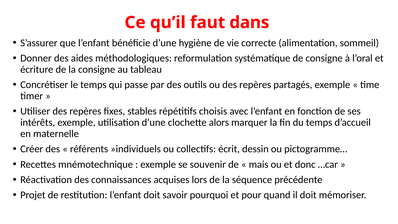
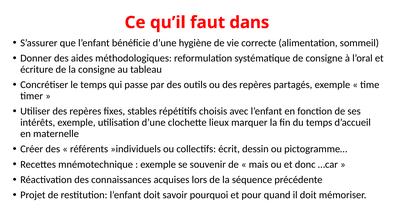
alors: alors -> lieux
